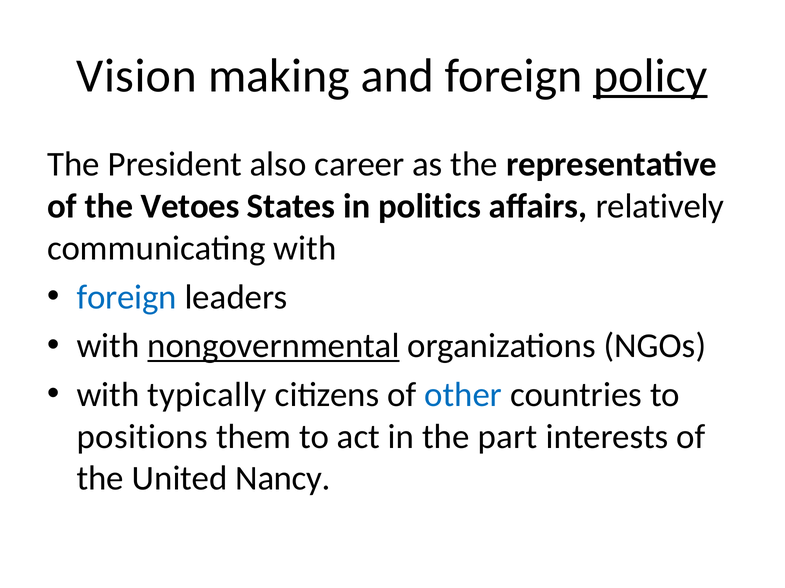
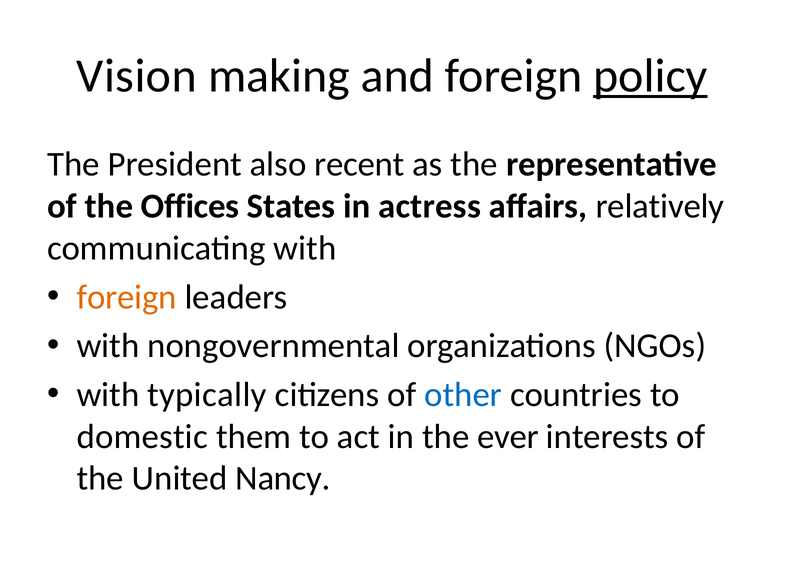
career: career -> recent
Vetoes: Vetoes -> Offices
politics: politics -> actress
foreign at (127, 297) colour: blue -> orange
nongovernmental underline: present -> none
positions: positions -> domestic
part: part -> ever
